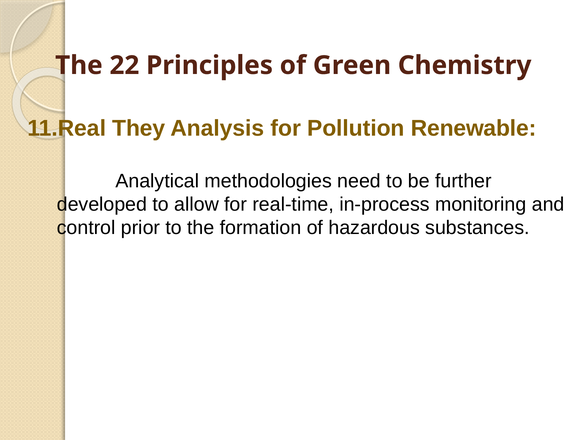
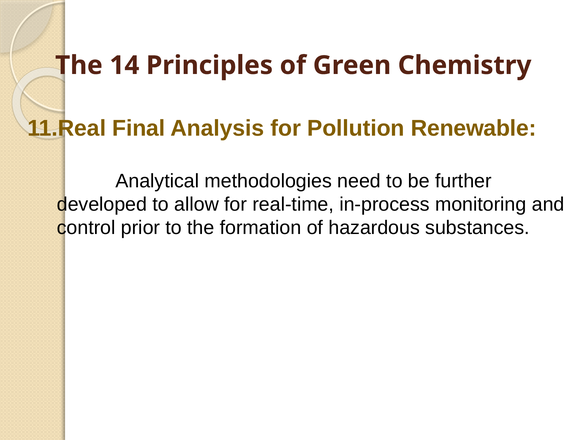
22: 22 -> 14
They: They -> Final
